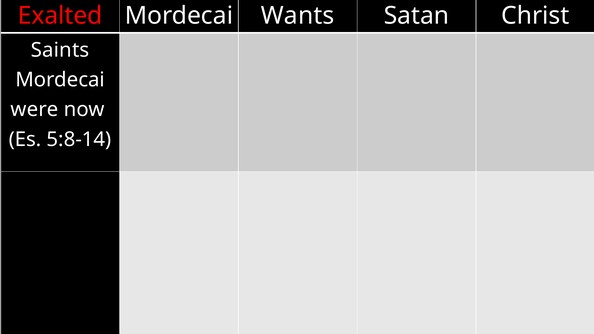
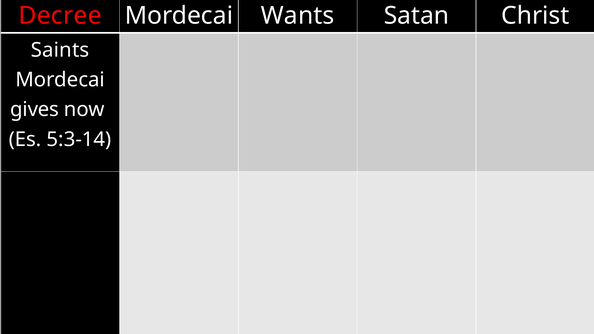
Exalted: Exalted -> Decree
were: were -> gives
5:8-14: 5:8-14 -> 5:3-14
